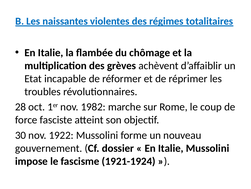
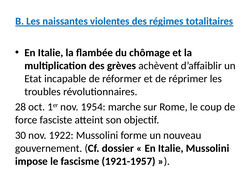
1982: 1982 -> 1954
1921-1924: 1921-1924 -> 1921-1957
